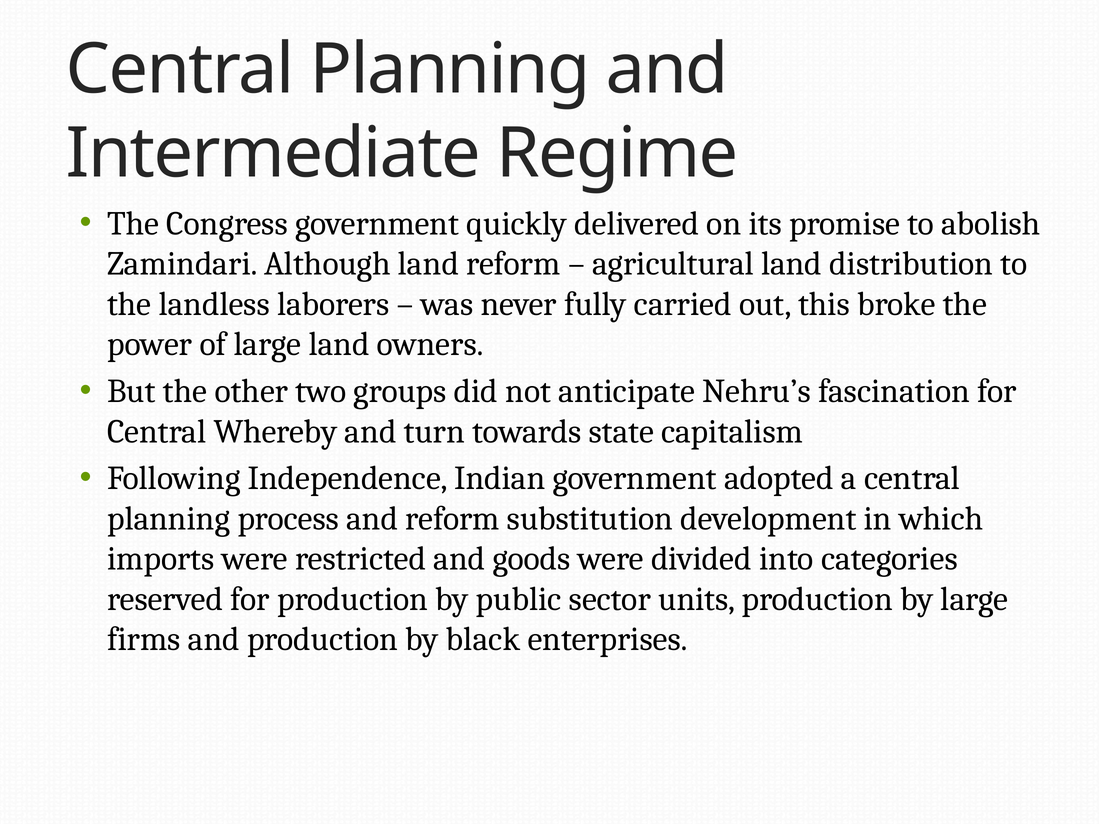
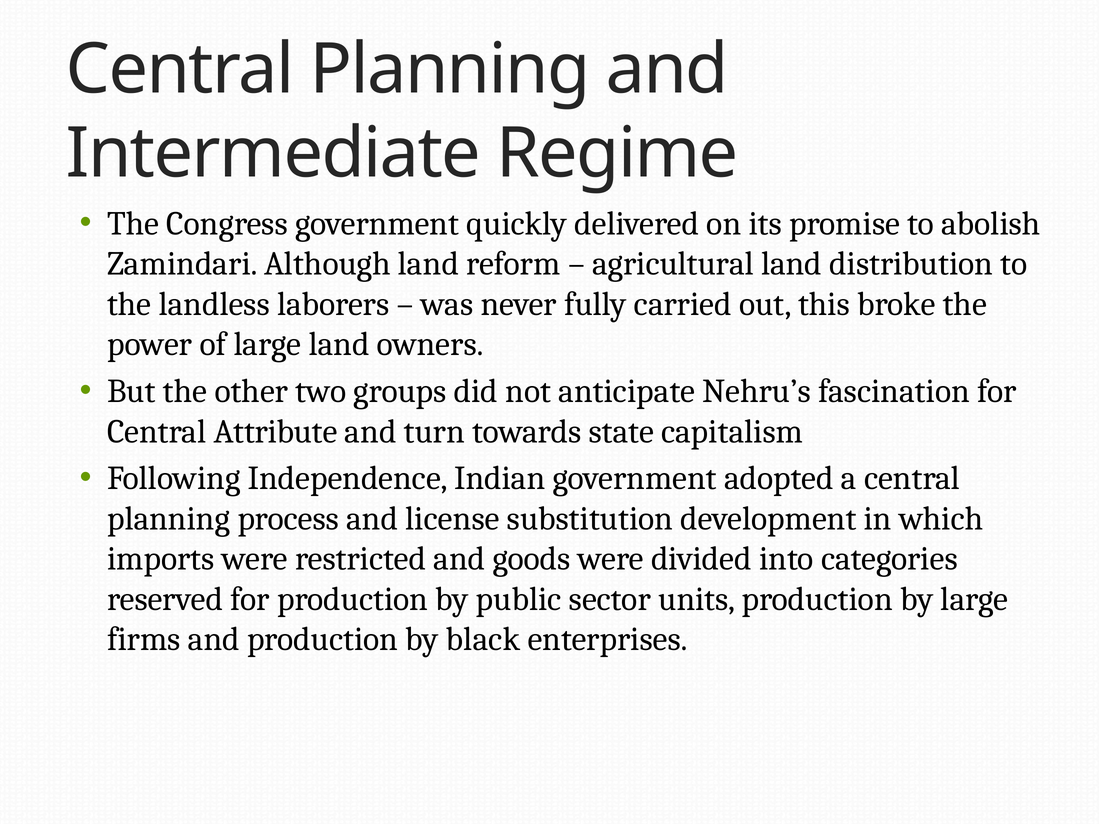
Whereby: Whereby -> Attribute
and reform: reform -> license
